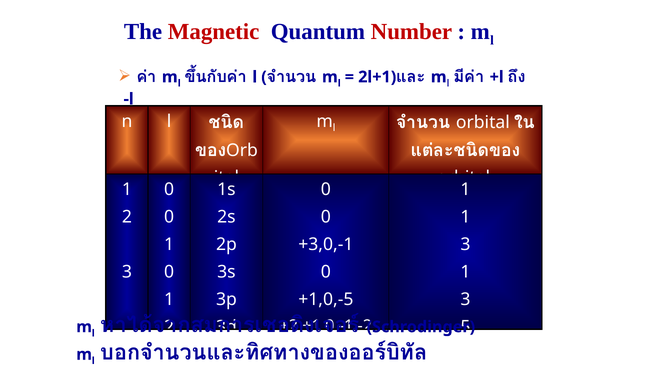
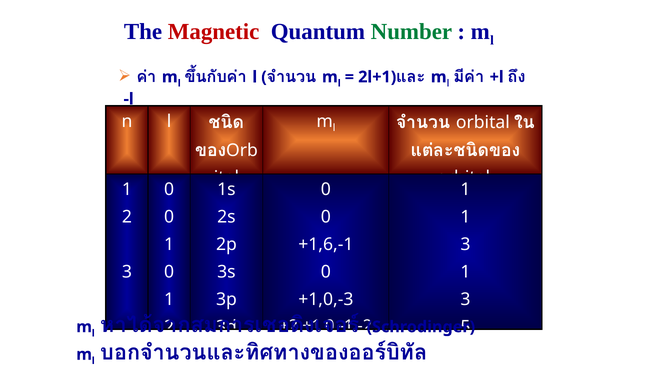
Number colour: red -> green
+3,0,-1: +3,0,-1 -> +1,6,-1
+1,0,-5: +1,0,-5 -> +1,0,-3
